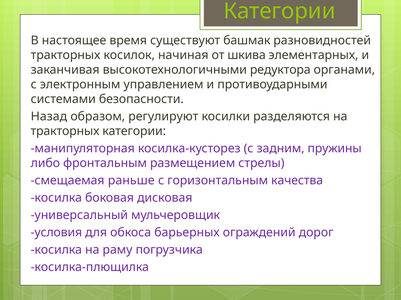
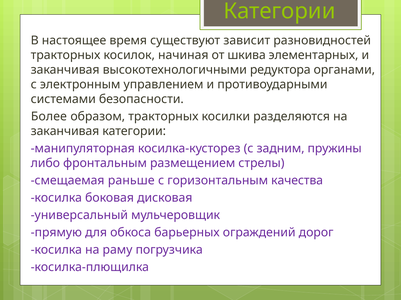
башмак: башмак -> зависит
Назад: Назад -> Более
образом регулируют: регулируют -> тракторных
тракторных at (65, 131): тракторных -> заканчивая
условия: условия -> прямую
